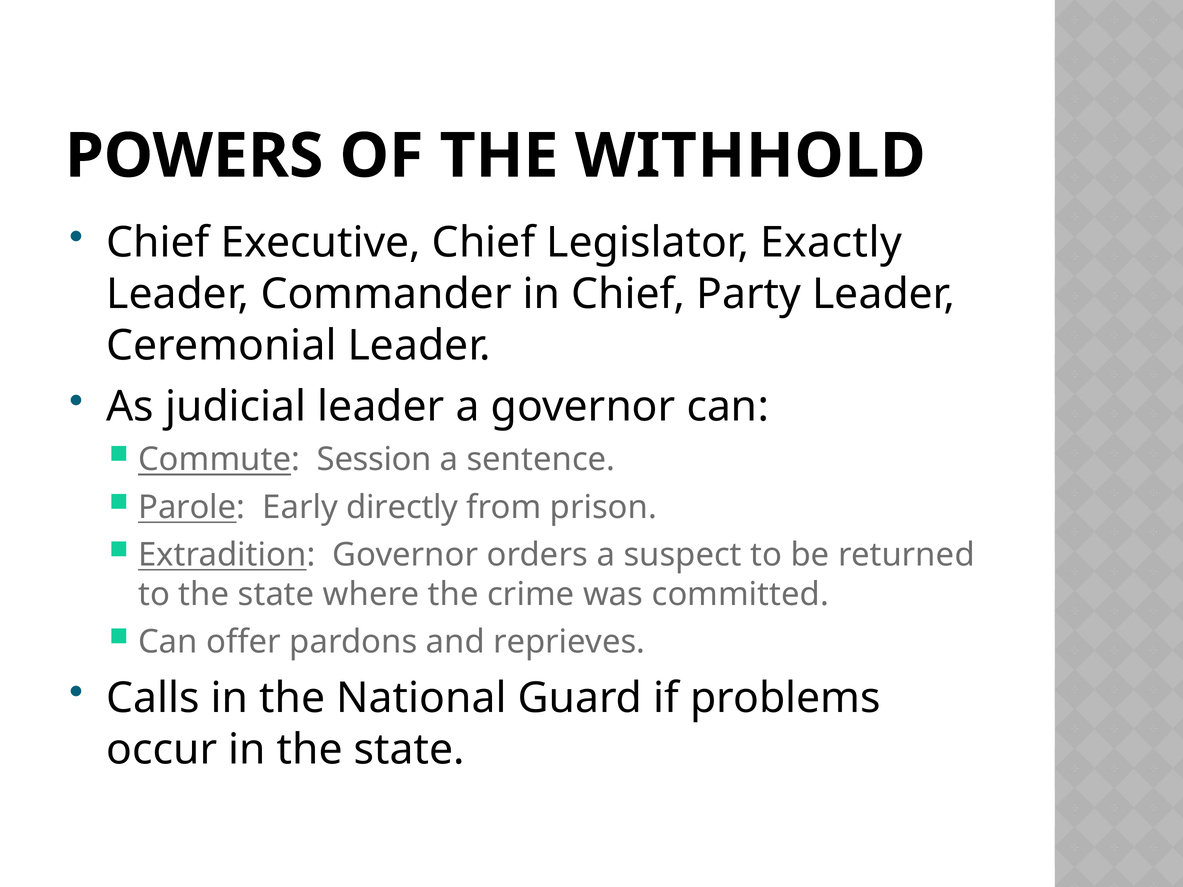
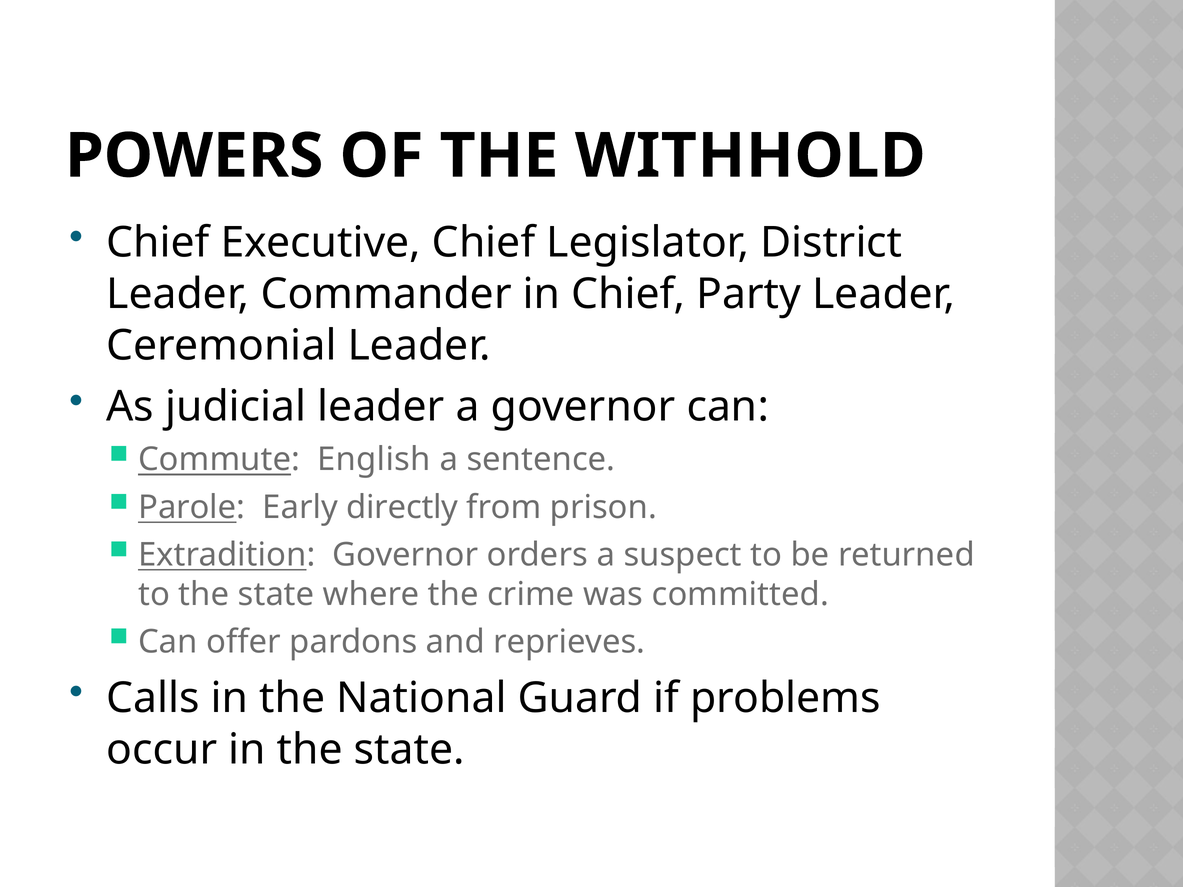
Exactly: Exactly -> District
Session: Session -> English
